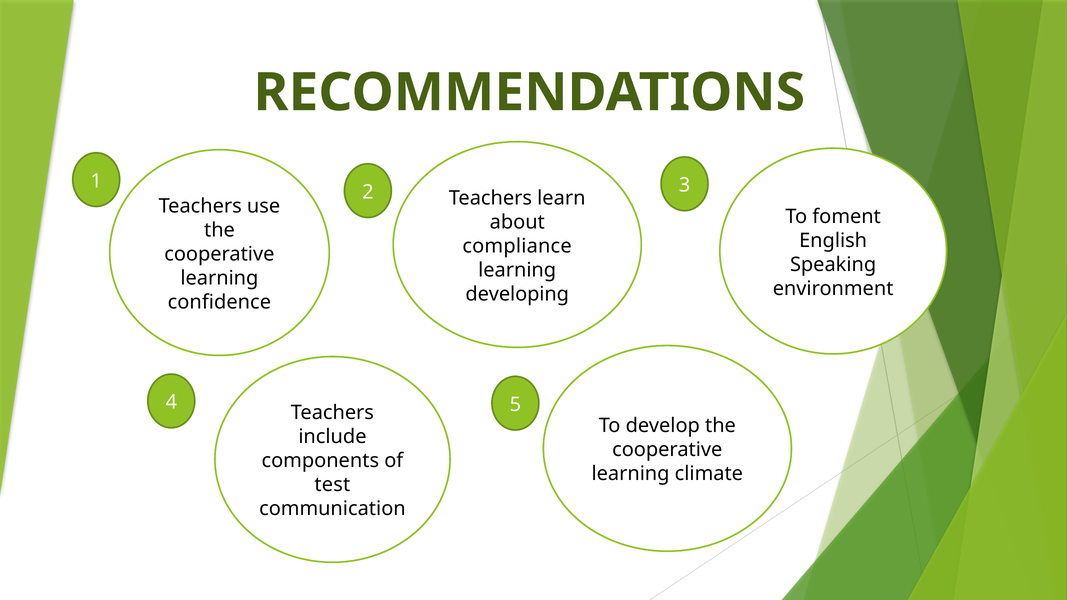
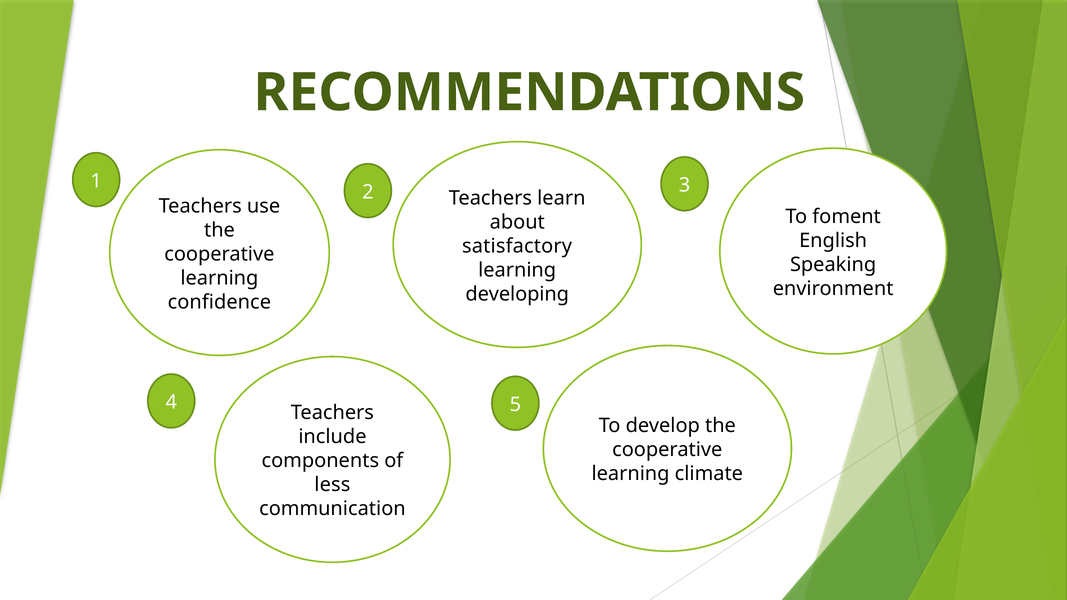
compliance: compliance -> satisfactory
test: test -> less
